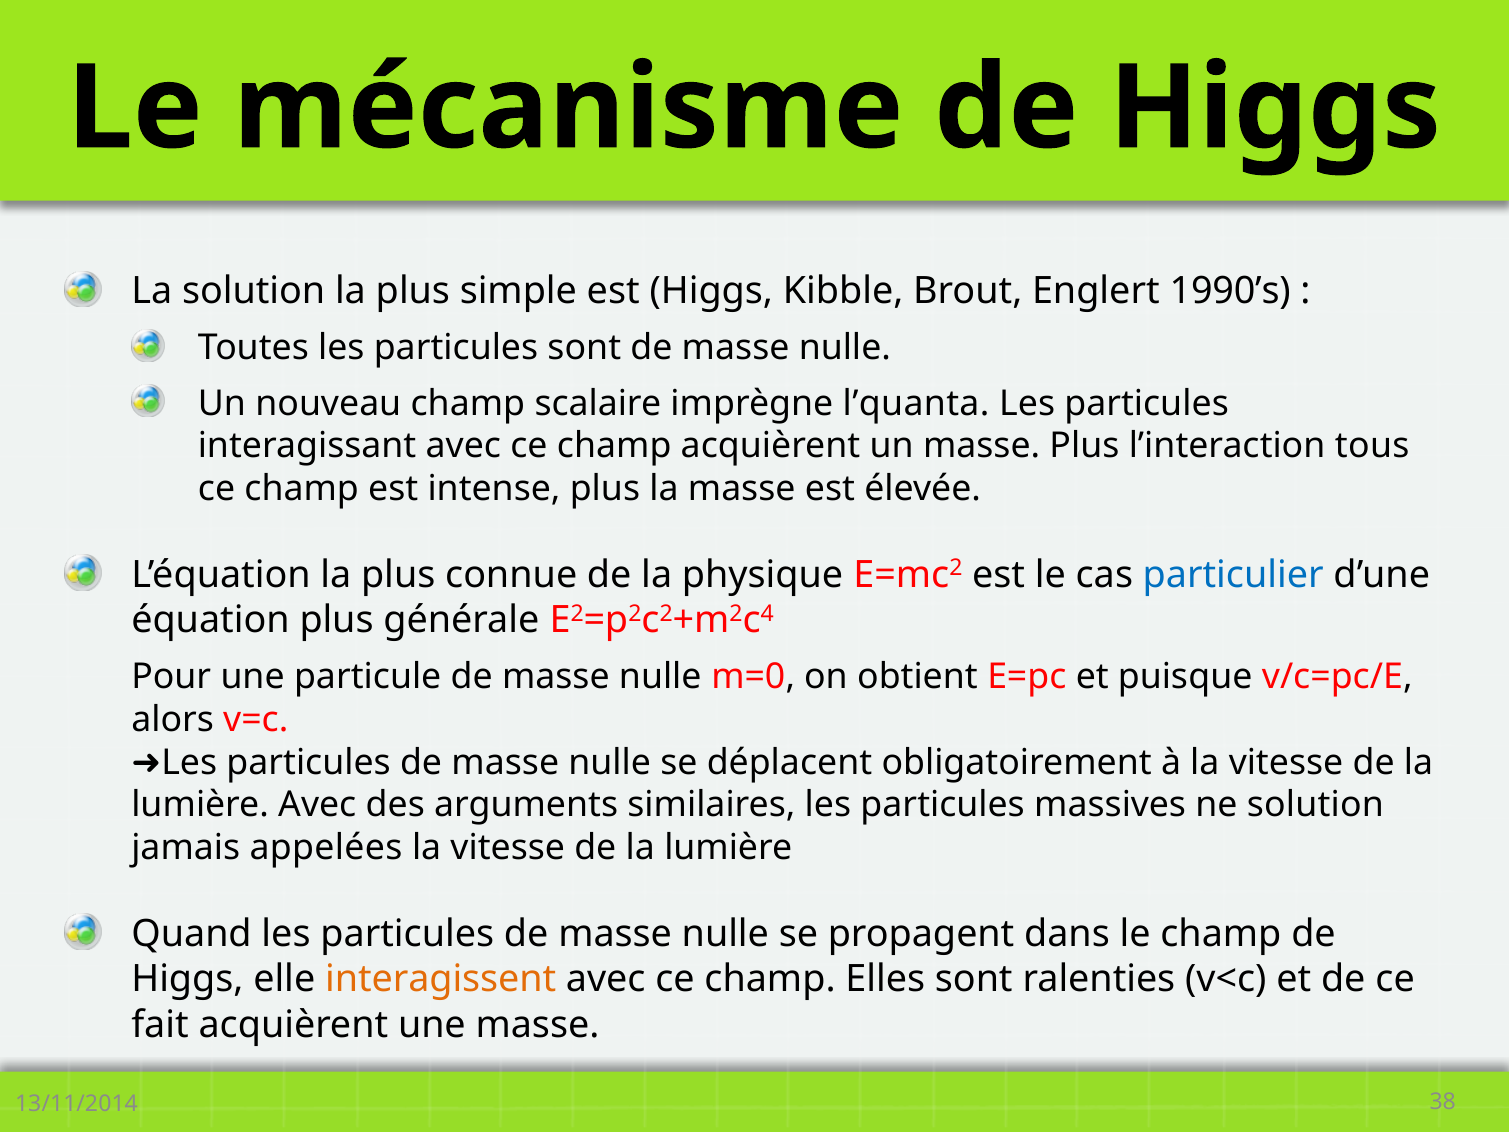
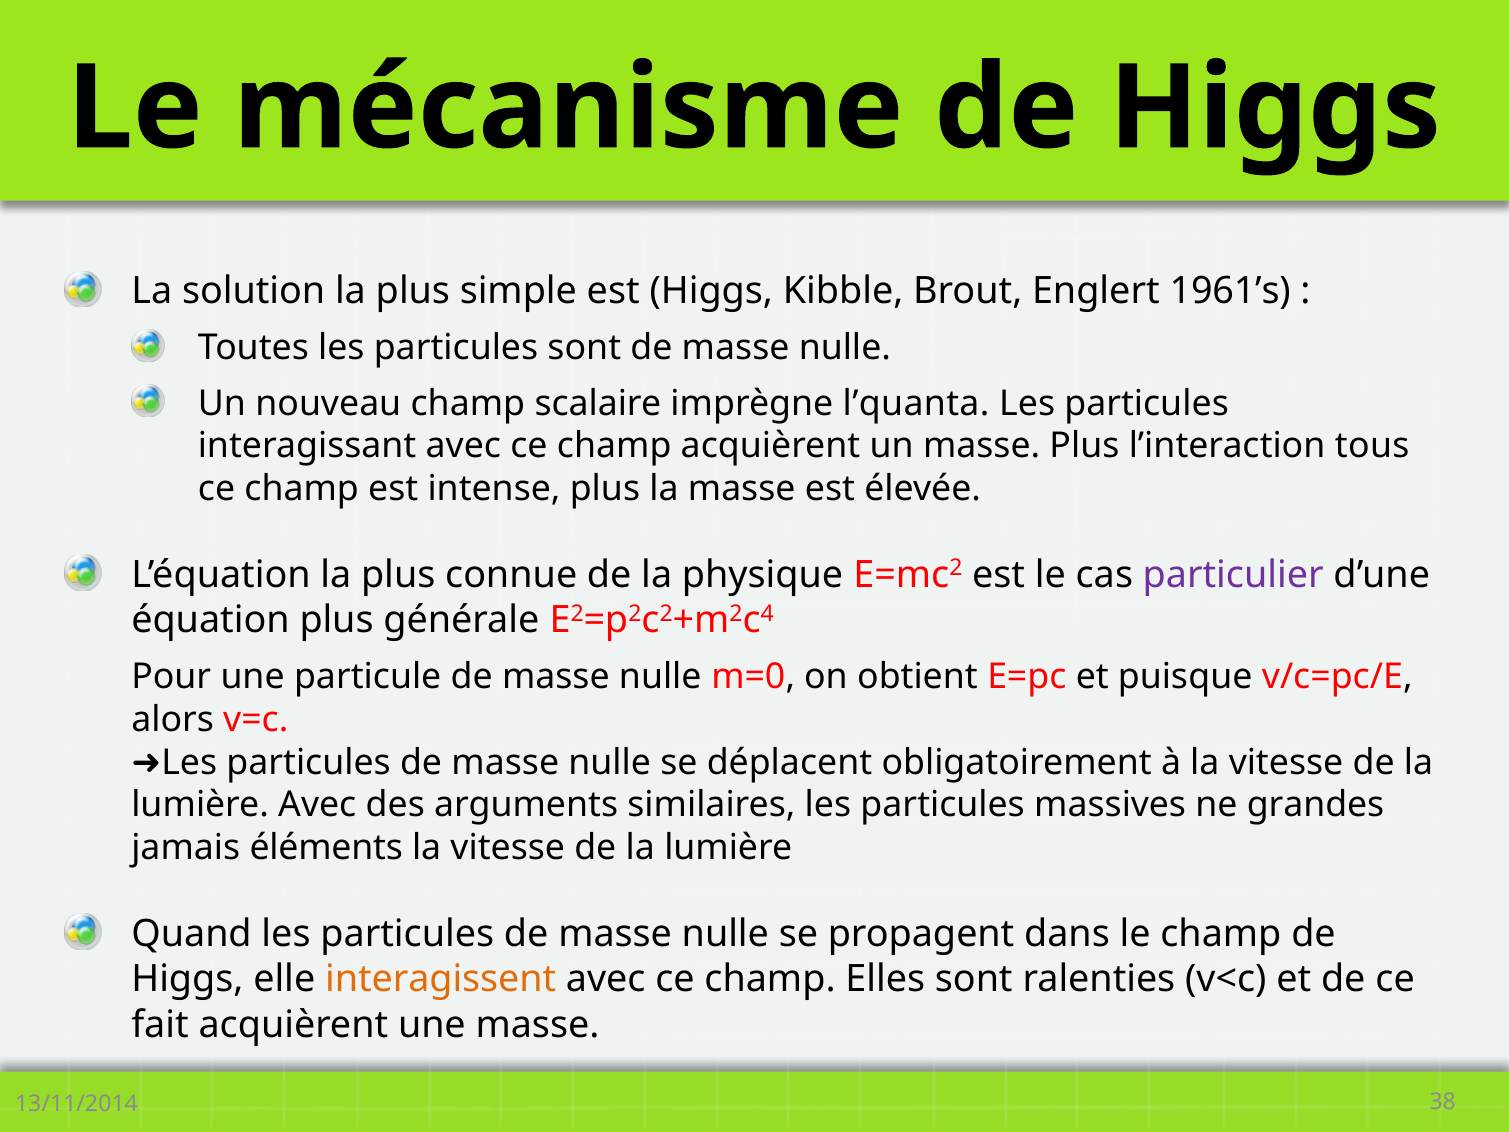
1990’s: 1990’s -> 1961’s
particulier colour: blue -> purple
ne solution: solution -> grandes
appelées: appelées -> éléments
